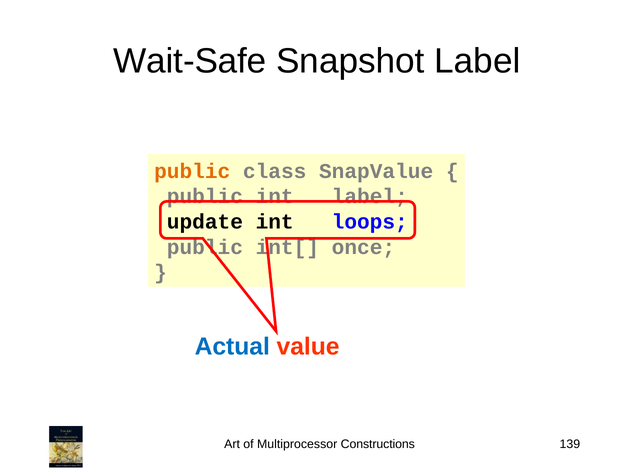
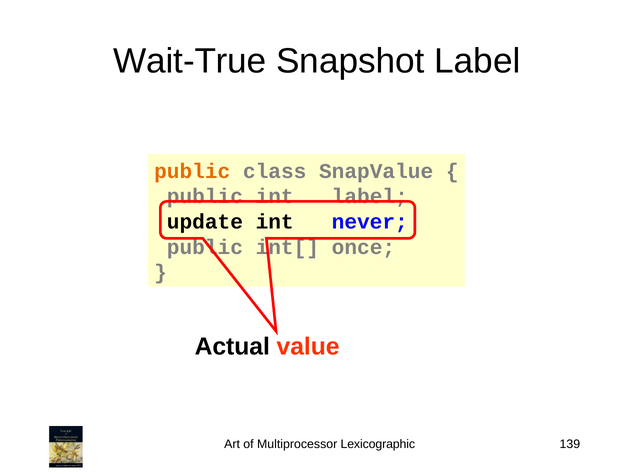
Wait-Safe: Wait-Safe -> Wait-True
loops: loops -> never
Actual colour: blue -> black
Constructions: Constructions -> Lexicographic
